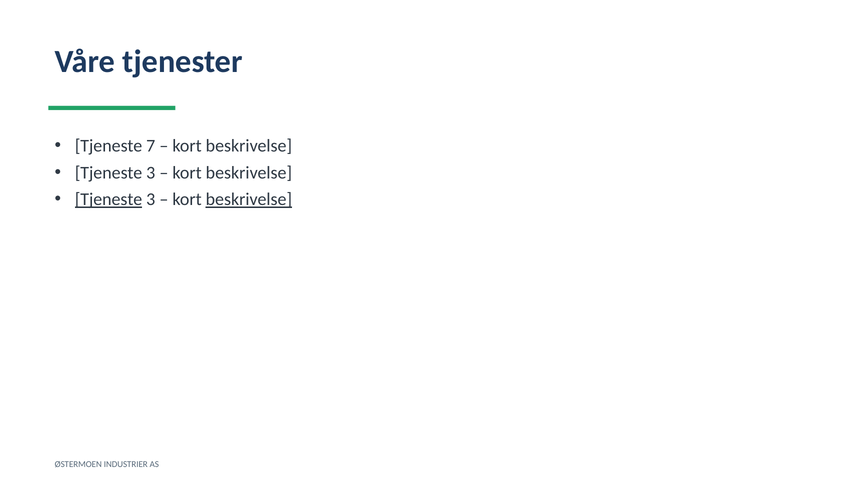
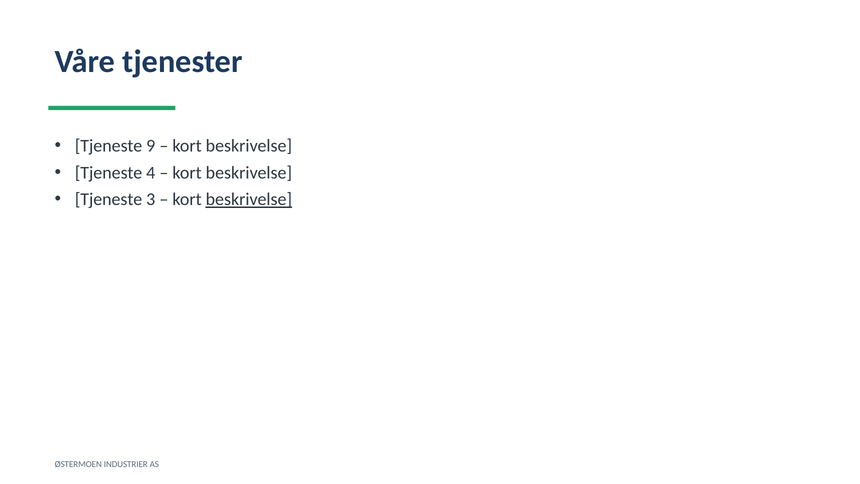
7: 7 -> 9
3 at (151, 173): 3 -> 4
Tjeneste at (109, 199) underline: present -> none
